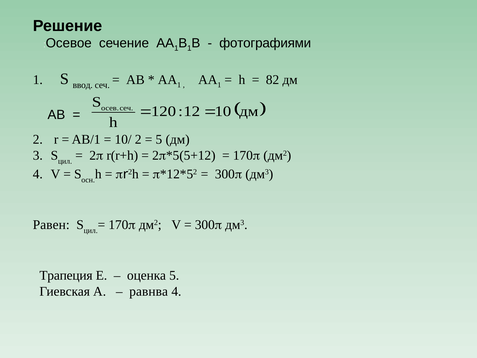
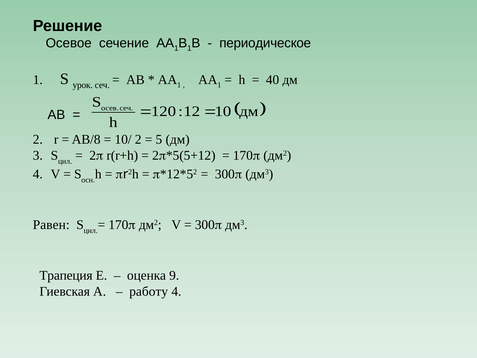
фотографиями: фотографиями -> периодическое
ввод: ввод -> урок
82: 82 -> 40
AB/1: AB/1 -> AB/8
оценка 5: 5 -> 9
равнва: равнва -> работу
